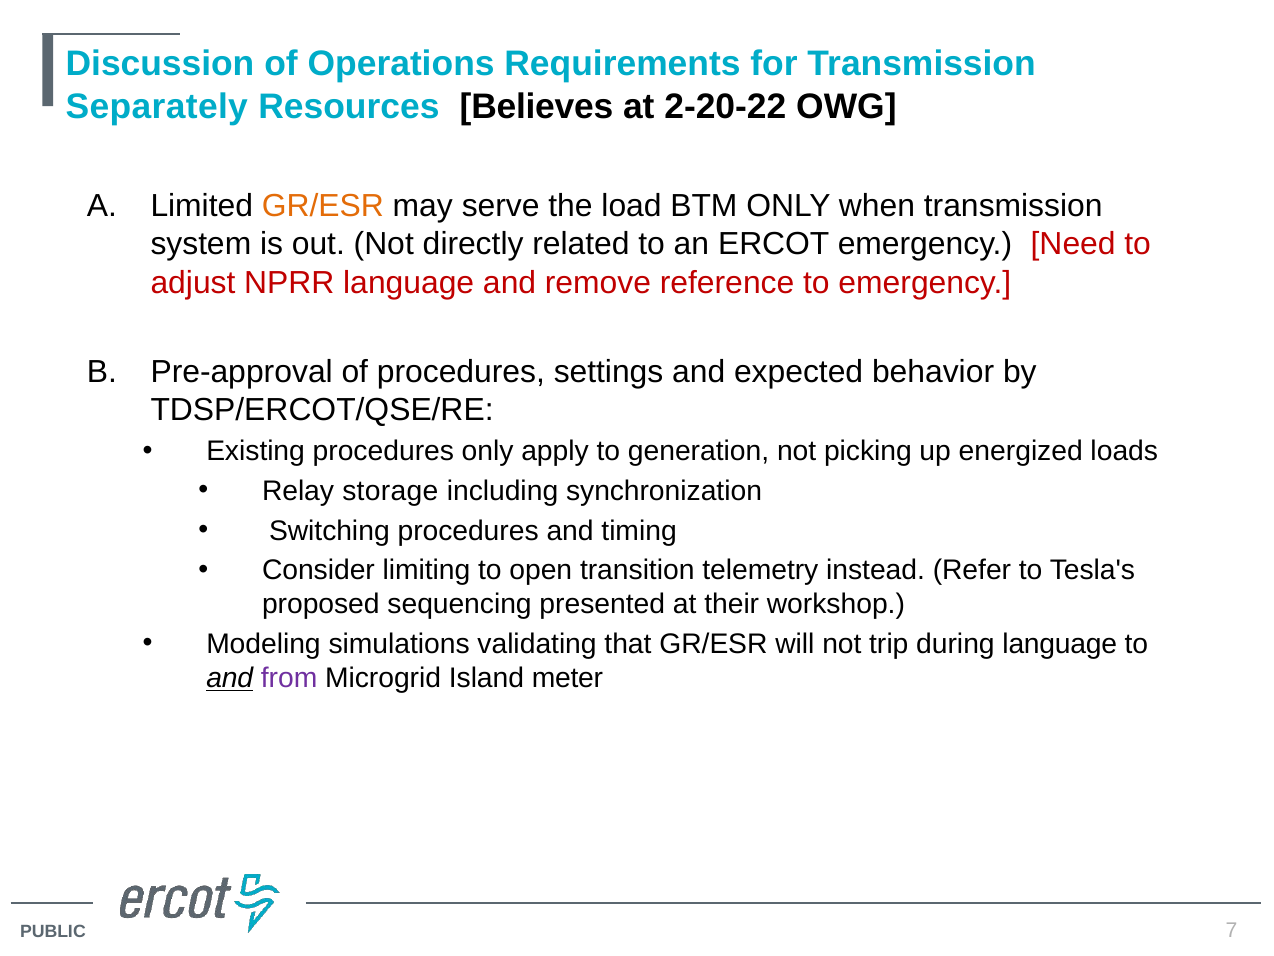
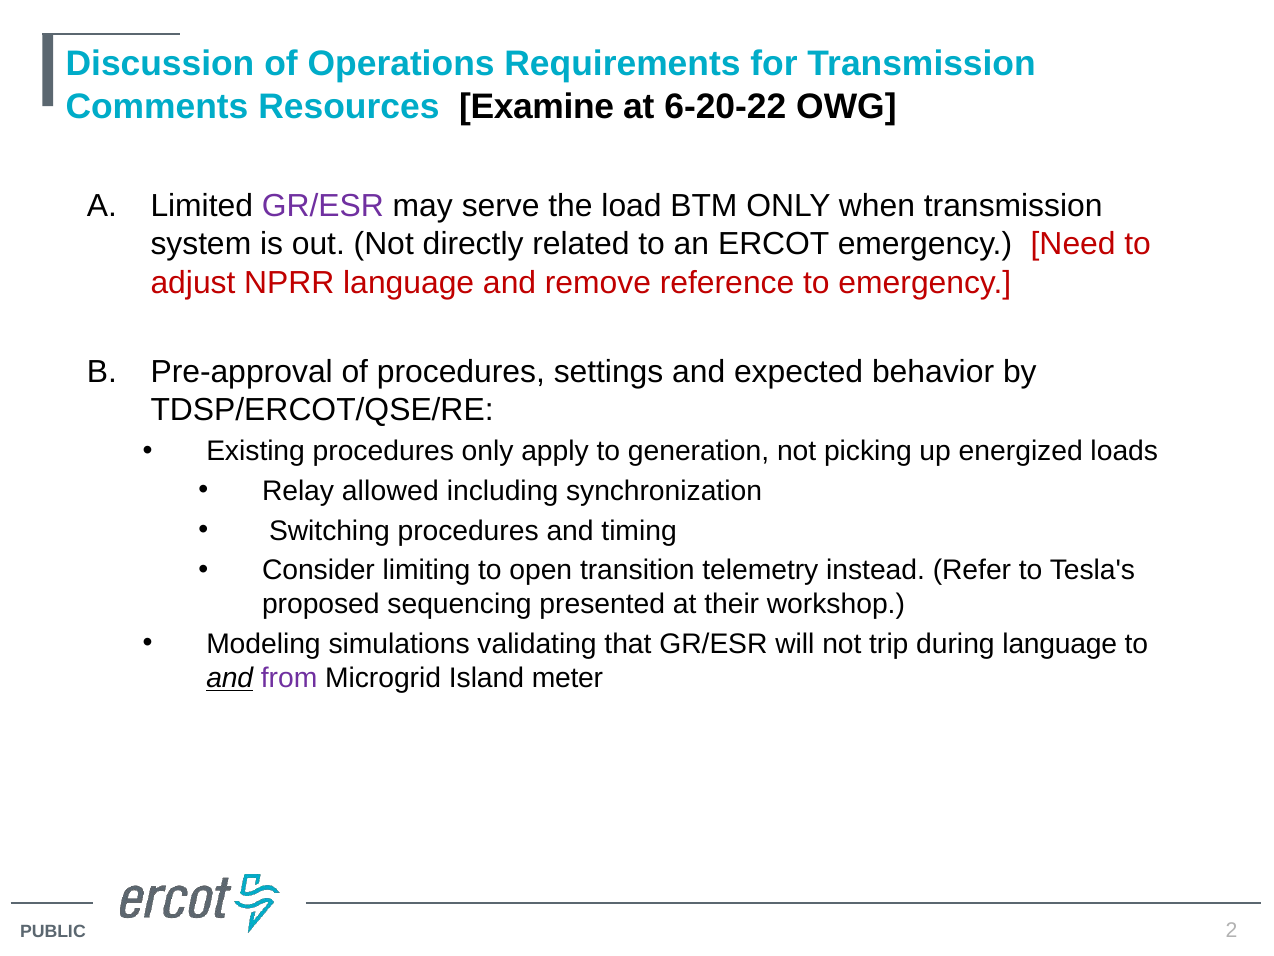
Separately: Separately -> Comments
Believes: Believes -> Examine
2-20-22: 2-20-22 -> 6-20-22
GR/ESR at (323, 206) colour: orange -> purple
storage: storage -> allowed
7: 7 -> 2
